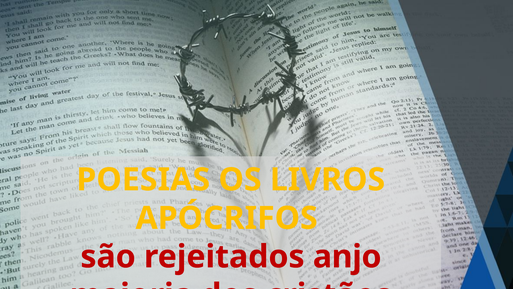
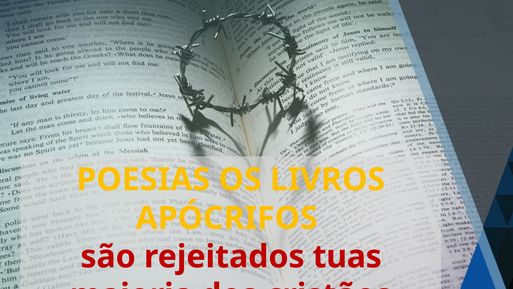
anjo: anjo -> tuas
